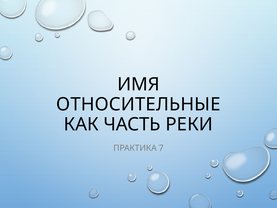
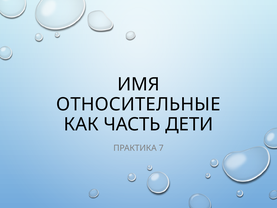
РЕКИ: РЕКИ -> ДЕТИ
